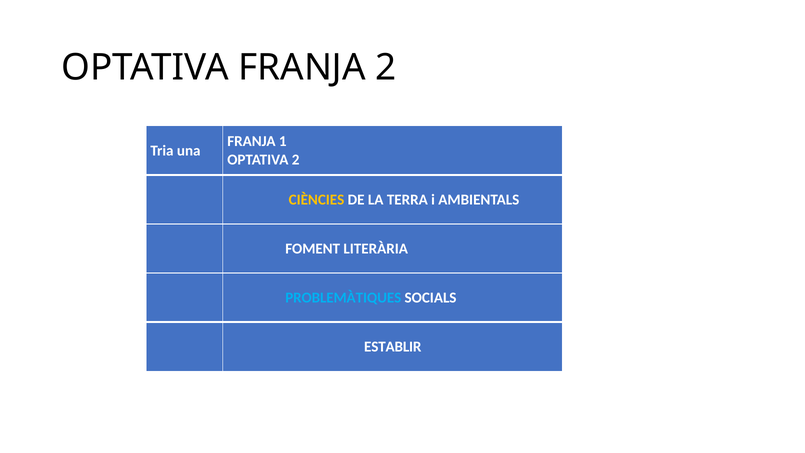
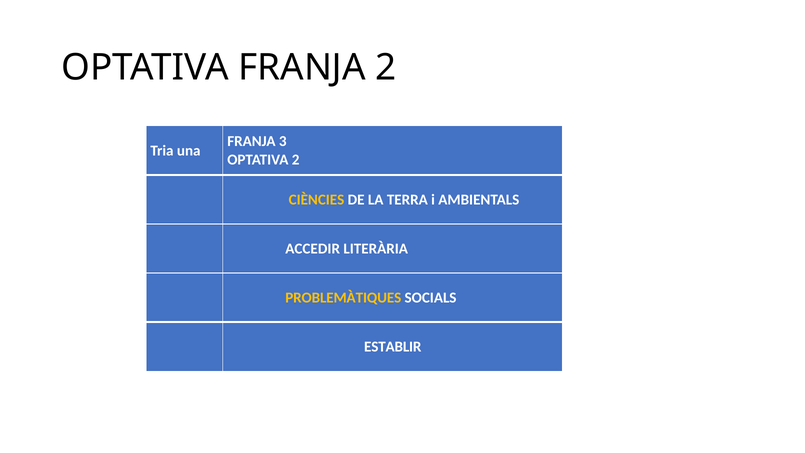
1: 1 -> 3
FOMENT: FOMENT -> ACCEDIR
PROBLEMÀTIQUES colour: light blue -> yellow
